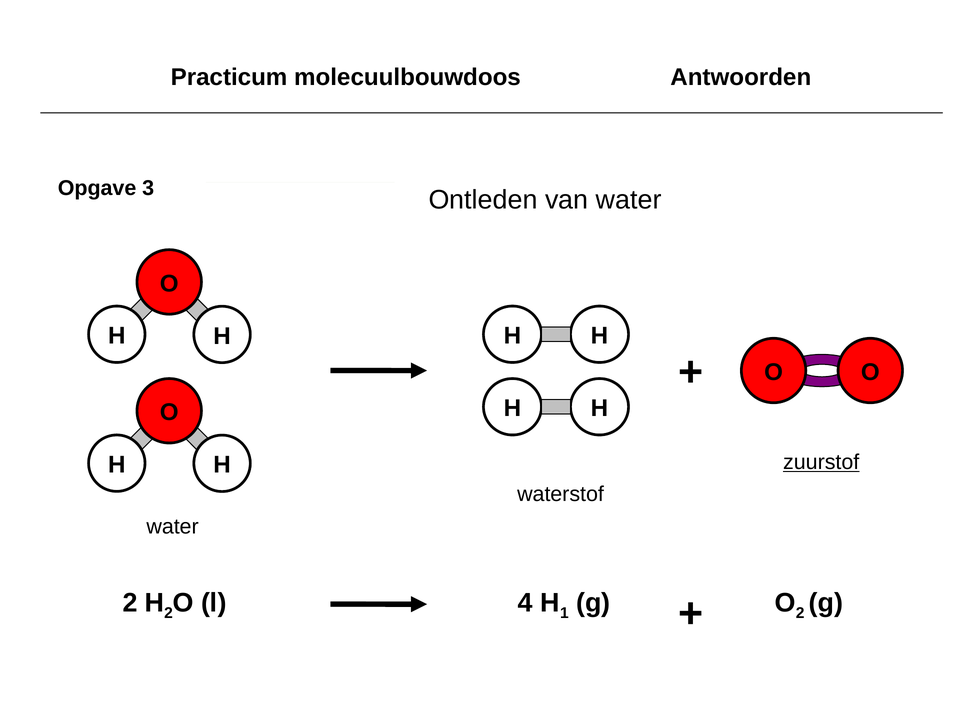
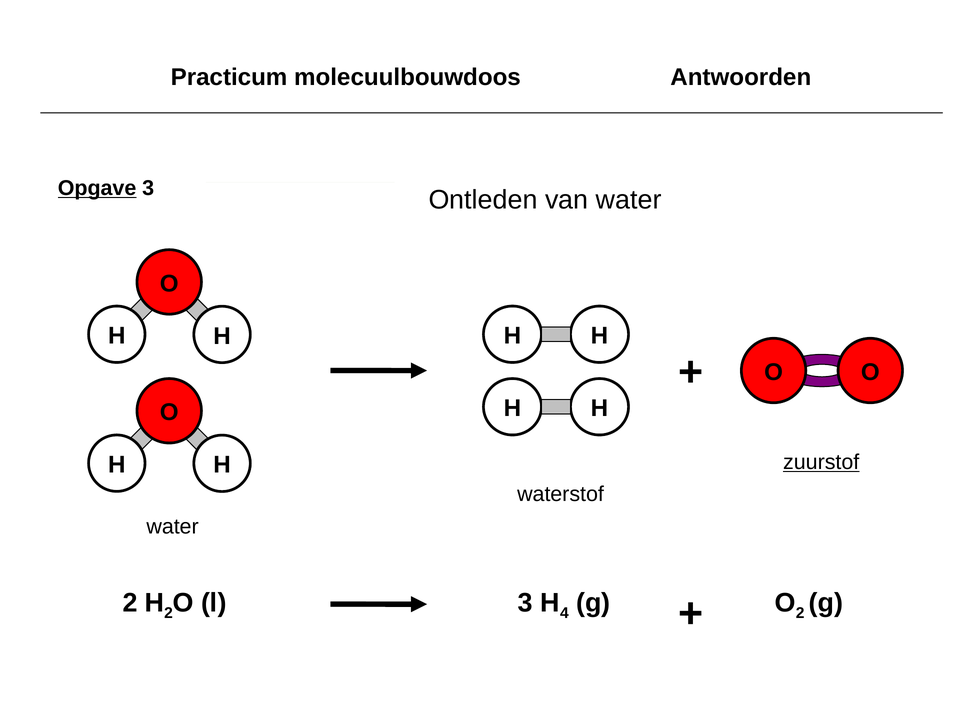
Opgave underline: none -> present
l 4: 4 -> 3
1: 1 -> 4
